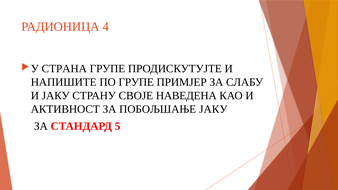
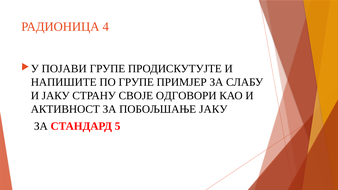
СТРАНА: СТРАНА -> ПОЈАВИ
НАВЕДЕНА: НАВЕДЕНА -> ОДГОВОРИ
